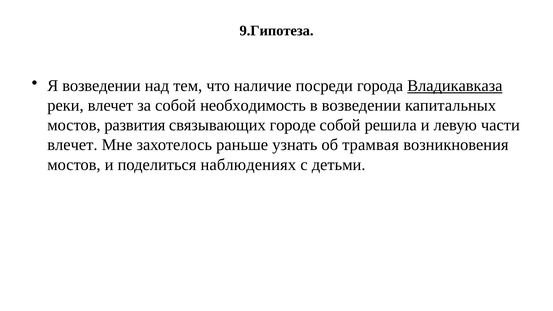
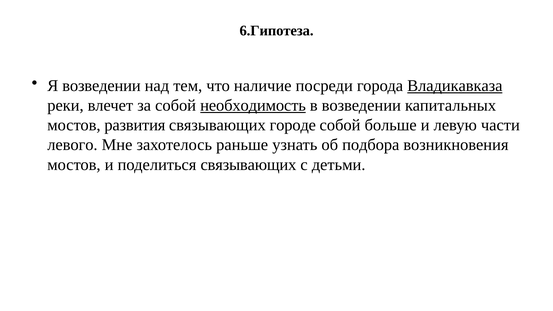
9.Гипотеза: 9.Гипотеза -> 6.Гипотеза
необходимость underline: none -> present
решила: решила -> больше
влечет at (72, 145): влечет -> левого
трамвая: трамвая -> подбора
поделиться наблюдениях: наблюдениях -> связывающих
